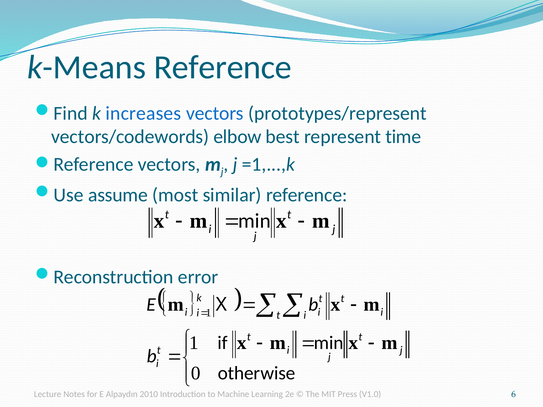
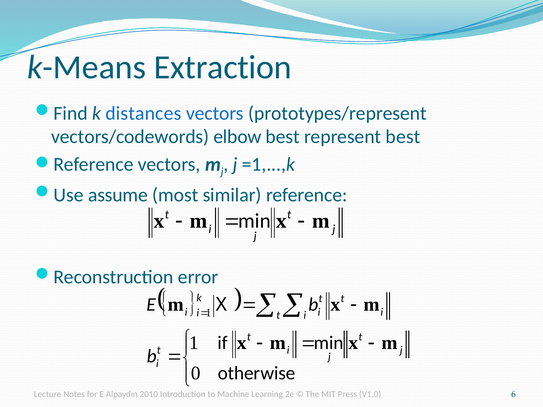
k-Means Reference: Reference -> Extraction
increases: increases -> distances
represent time: time -> best
